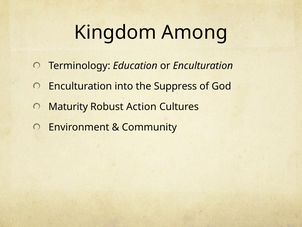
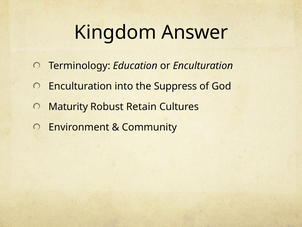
Among: Among -> Answer
Action: Action -> Retain
